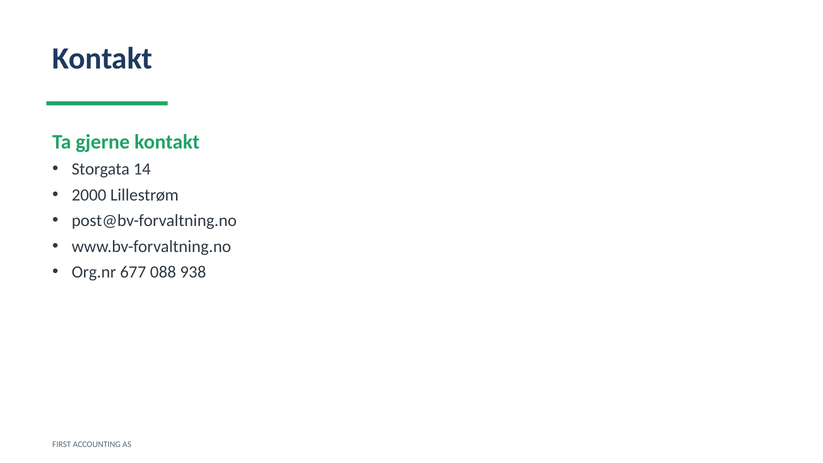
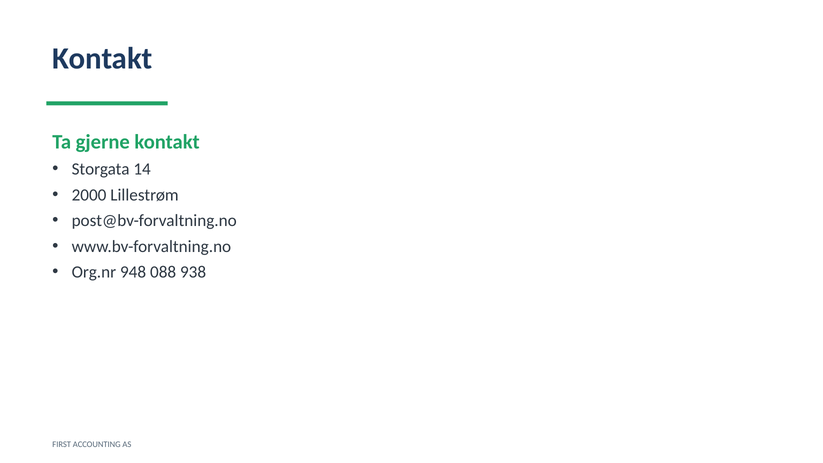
677: 677 -> 948
